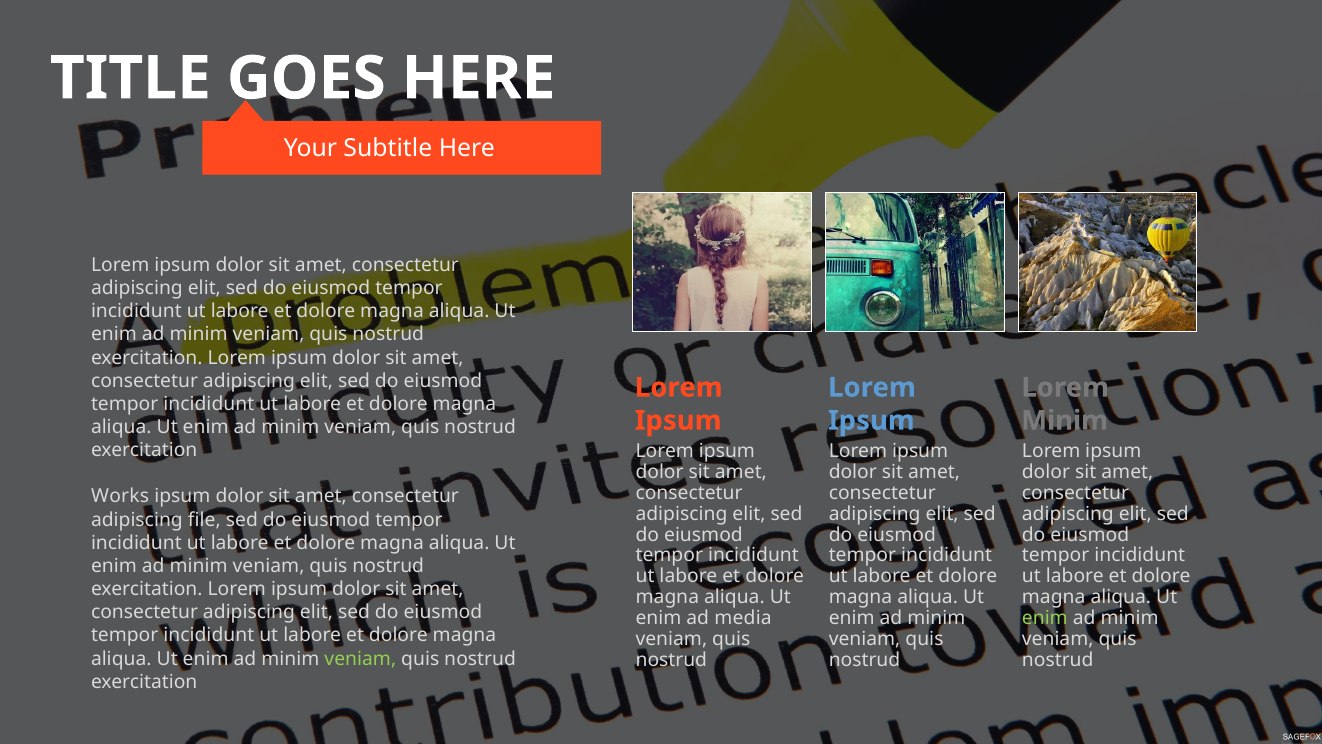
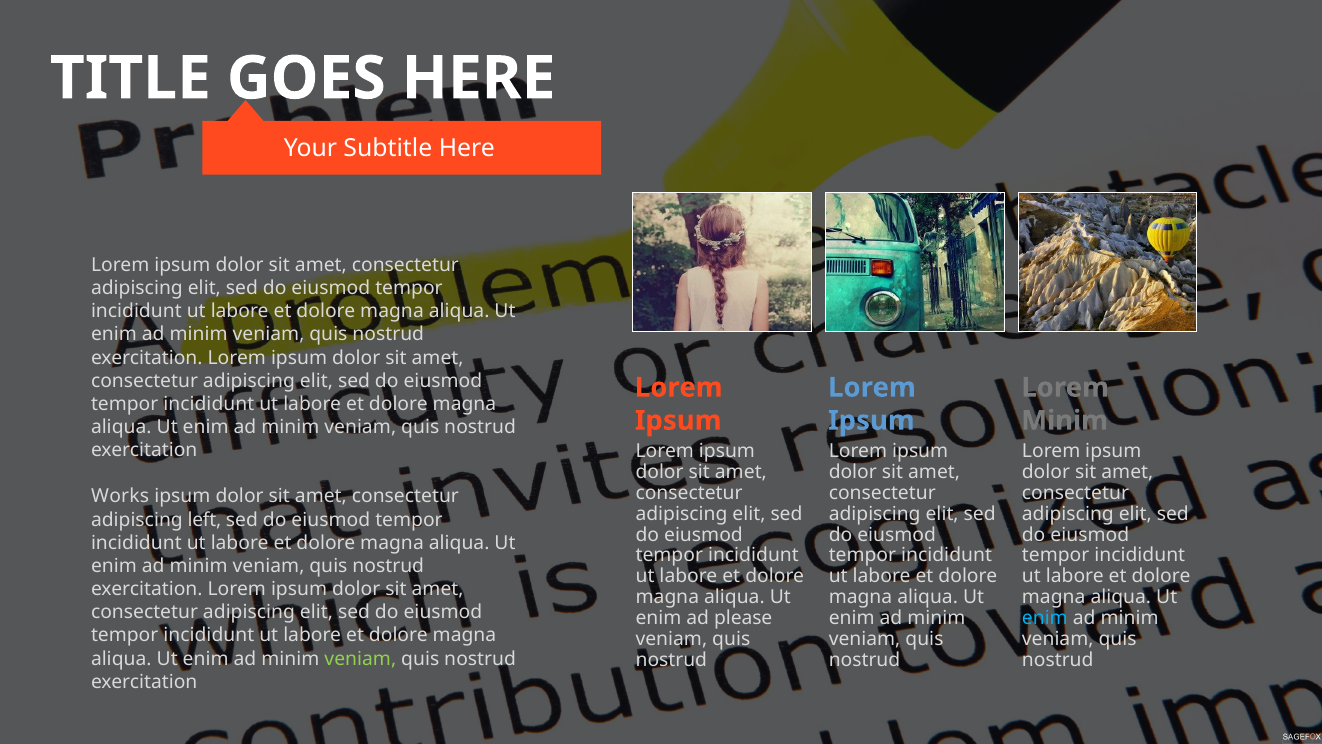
file: file -> left
media: media -> please
enim at (1045, 618) colour: light green -> light blue
